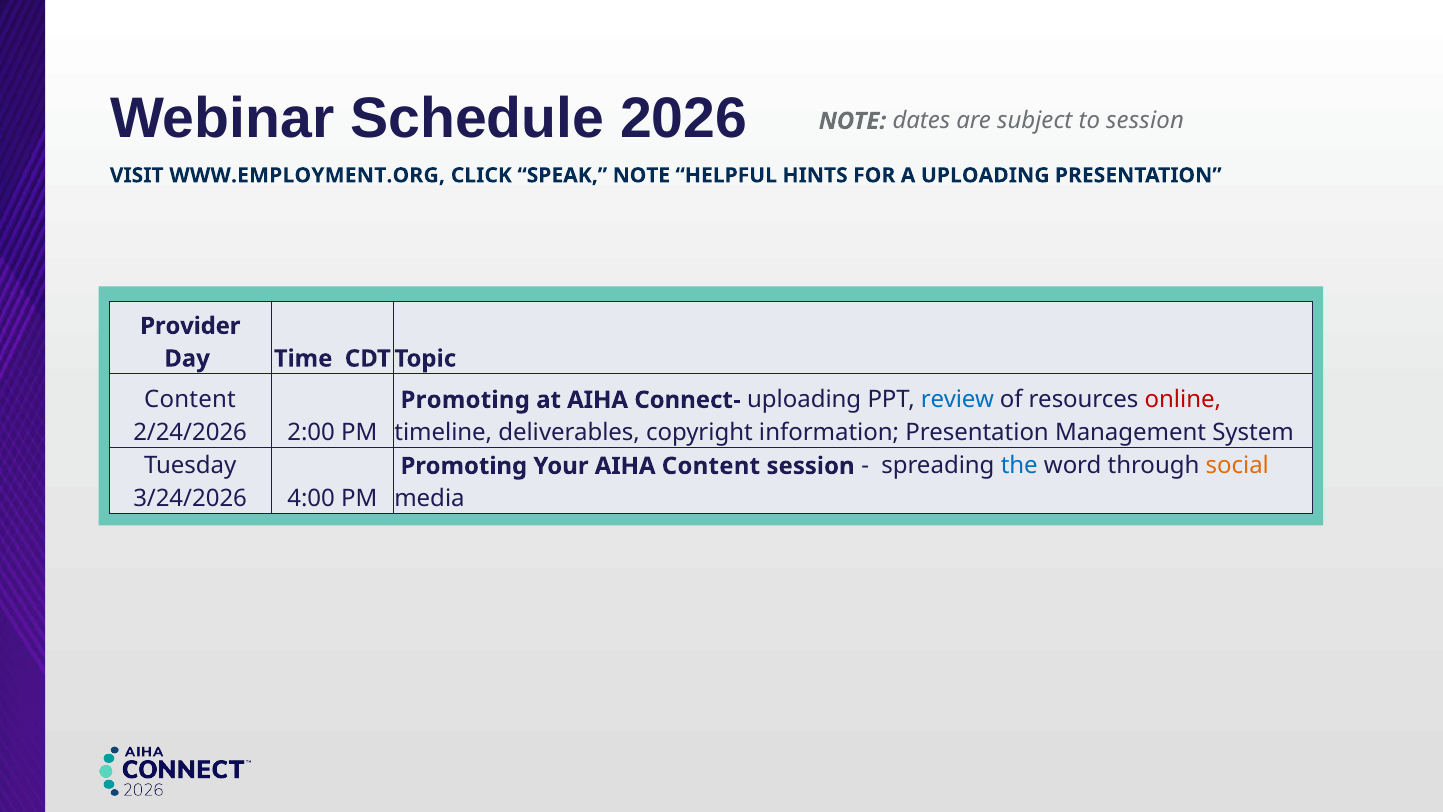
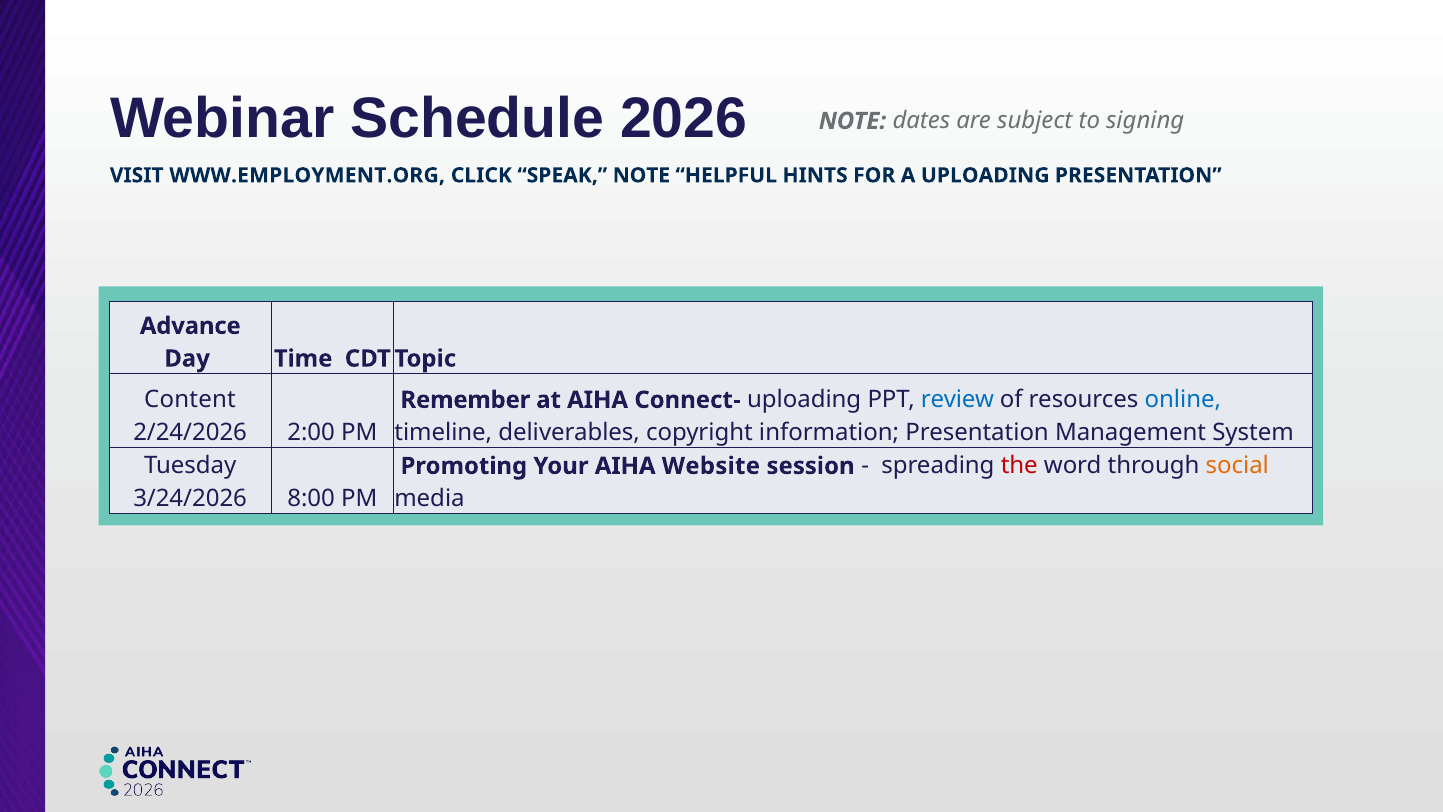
to session: session -> signing
Provider: Provider -> Advance
Promoting at (465, 400): Promoting -> Remember
online colour: red -> blue
AIHA Content: Content -> Website
the colour: blue -> red
4:00: 4:00 -> 8:00
